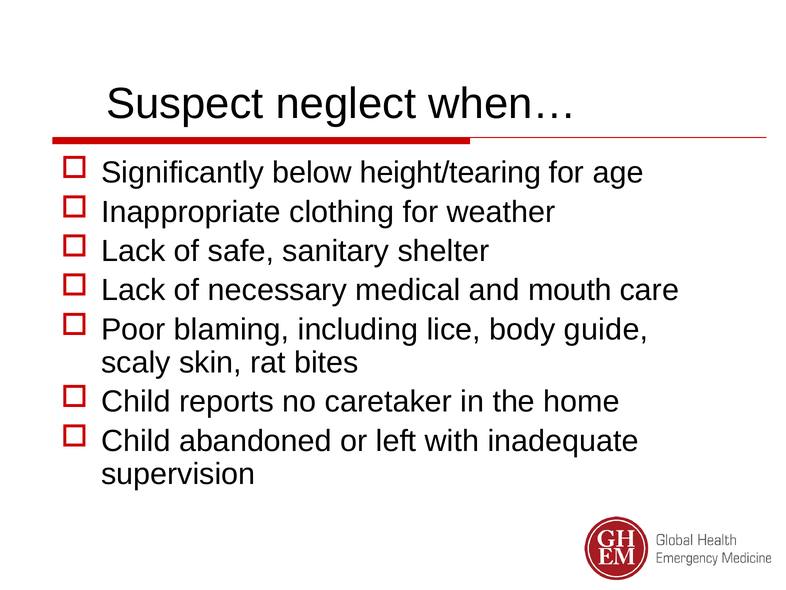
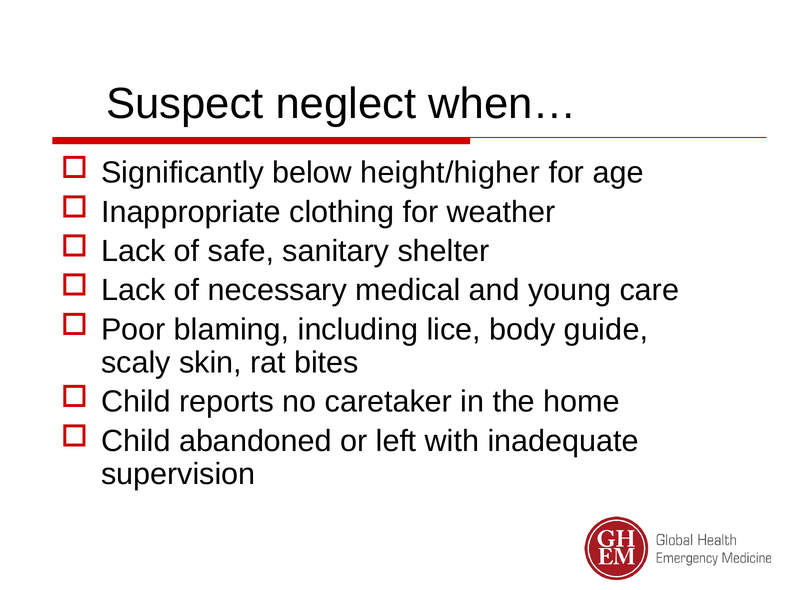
height/tearing: height/tearing -> height/higher
mouth: mouth -> young
